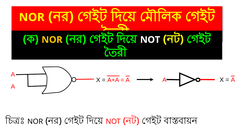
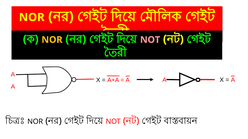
NOT at (150, 40) colour: white -> pink
